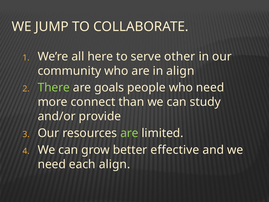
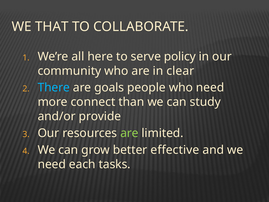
JUMP: JUMP -> THAT
other: other -> policy
in align: align -> clear
There colour: light green -> light blue
each align: align -> tasks
